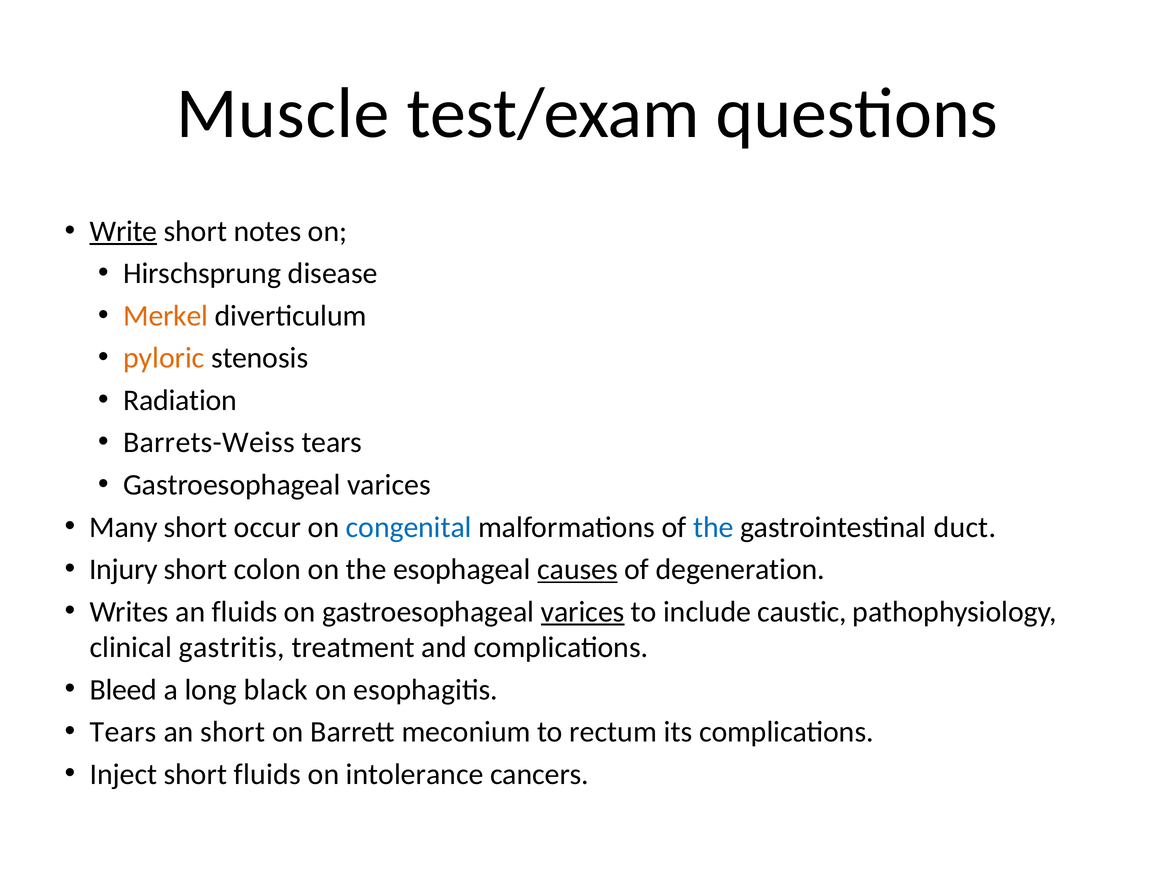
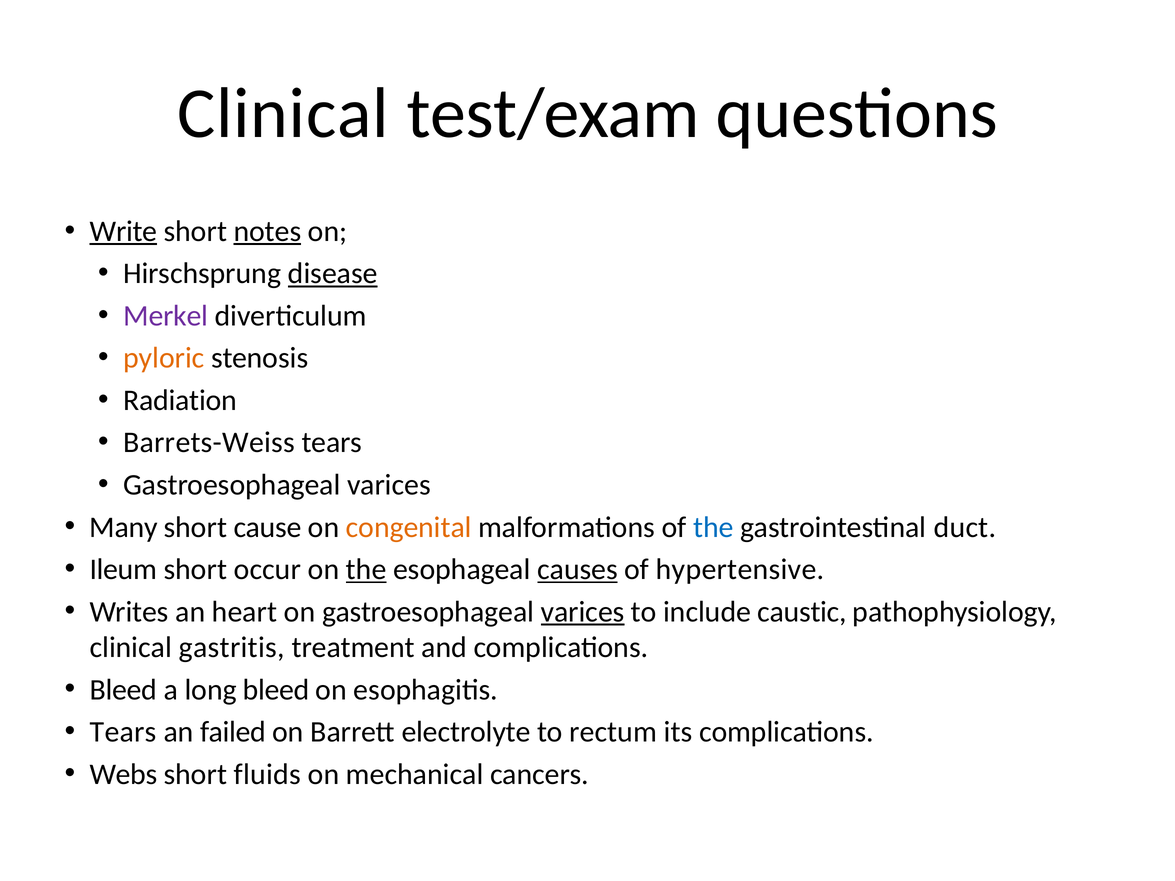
Muscle at (283, 114): Muscle -> Clinical
notes underline: none -> present
disease underline: none -> present
Merkel colour: orange -> purple
occur: occur -> cause
congenital colour: blue -> orange
Injury: Injury -> Ileum
colon: colon -> occur
the at (366, 570) underline: none -> present
degeneration: degeneration -> hypertensive
an fluids: fluids -> heart
long black: black -> bleed
an short: short -> failed
meconium: meconium -> electrolyte
Inject: Inject -> Webs
intolerance: intolerance -> mechanical
